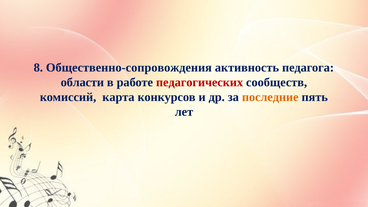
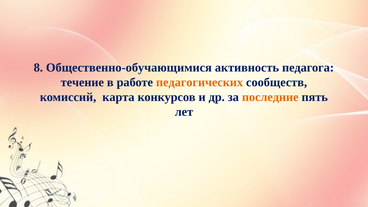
Общественно-сопровождения: Общественно-сопровождения -> Общественно-обучающимися
области: области -> течение
педагогических colour: red -> orange
